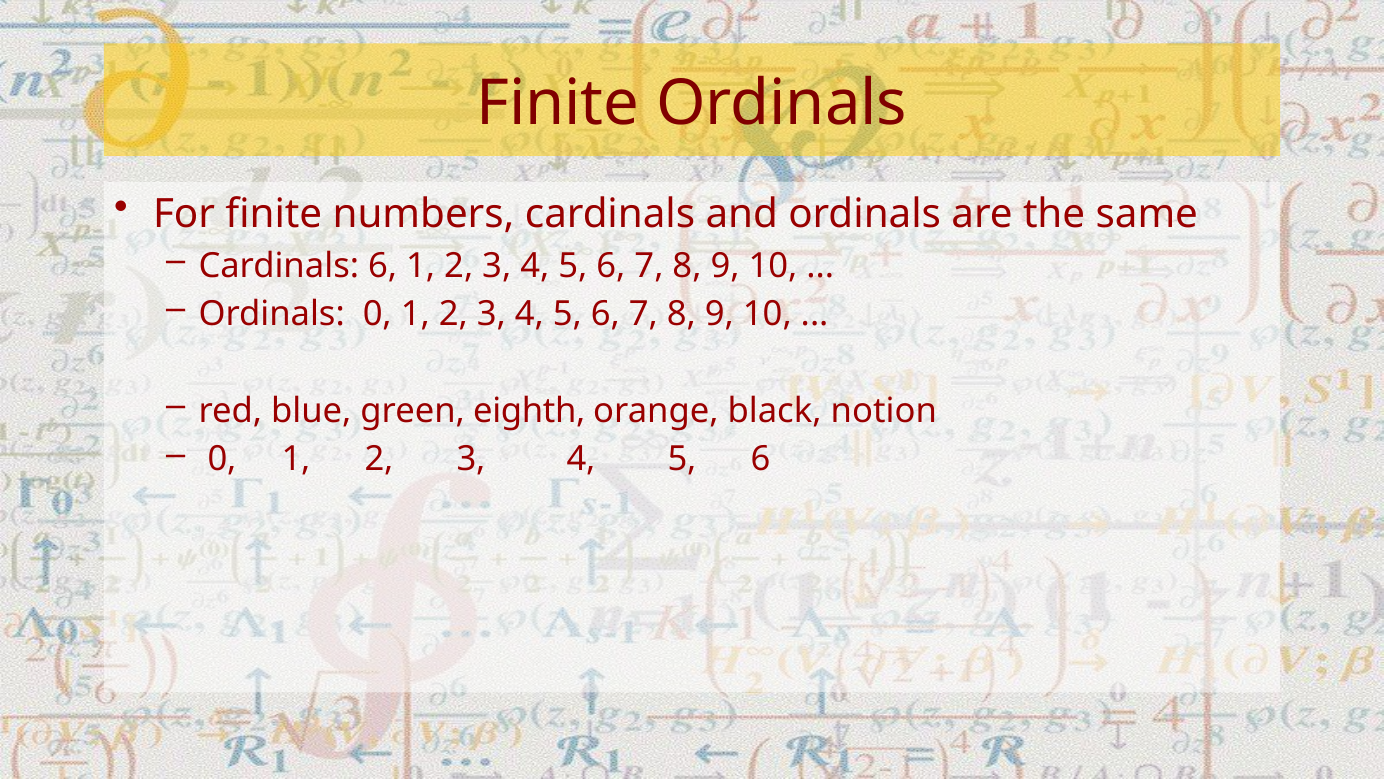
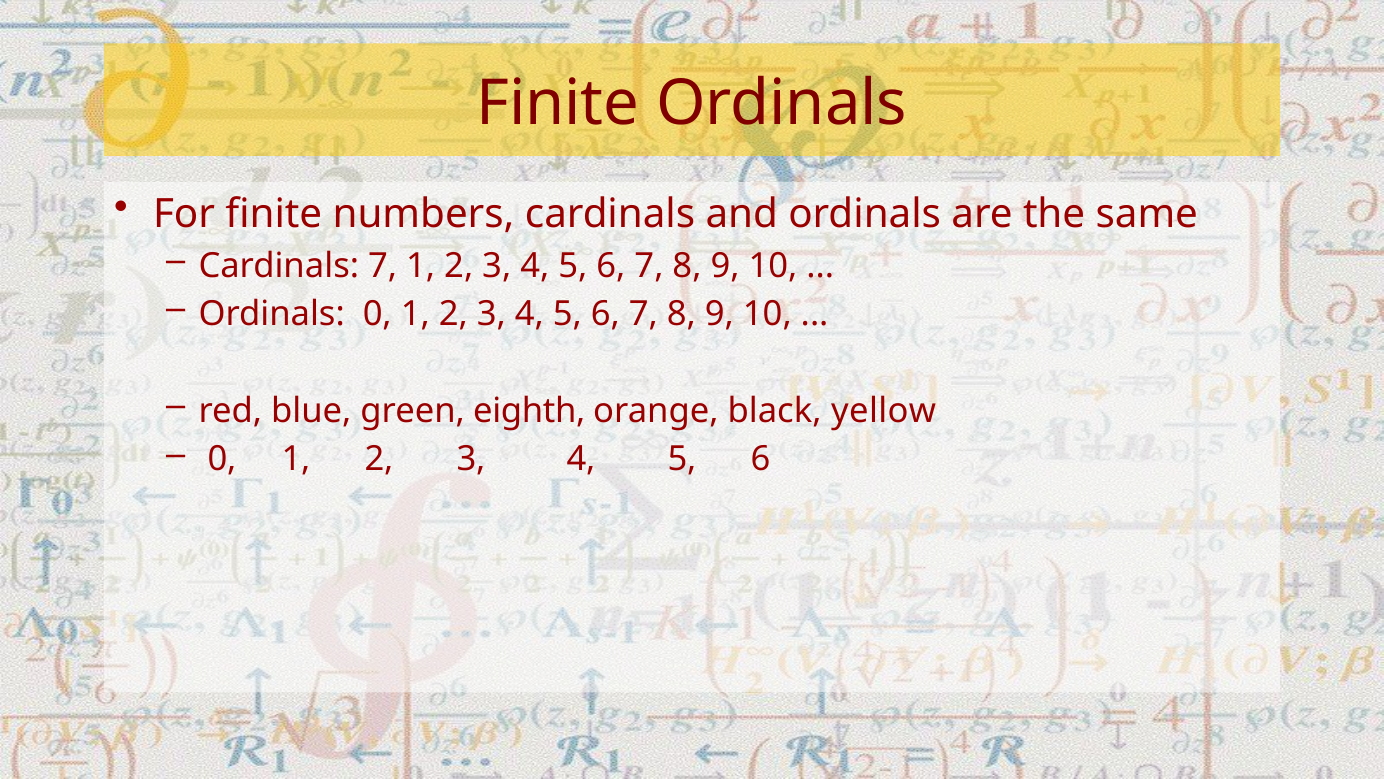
Cardinals 6: 6 -> 7
notion: notion -> yellow
